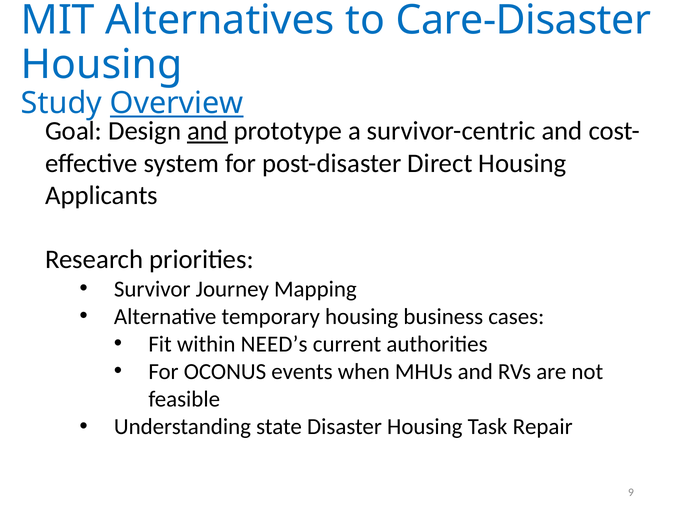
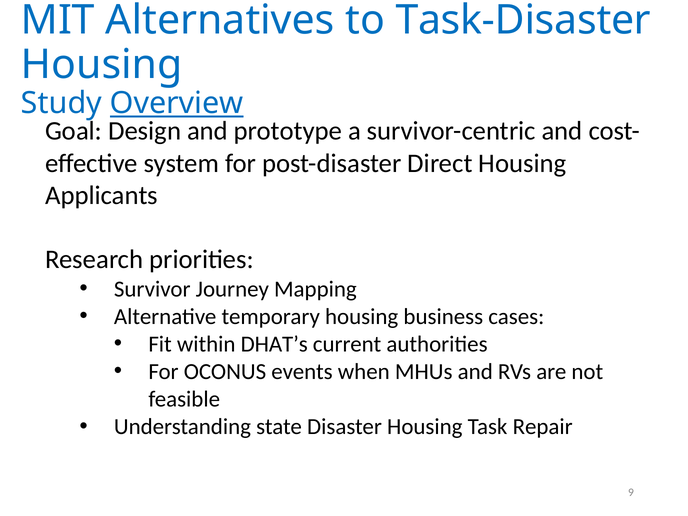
Care-Disaster: Care-Disaster -> Task-Disaster
and at (208, 131) underline: present -> none
NEED’s: NEED’s -> DHAT’s
